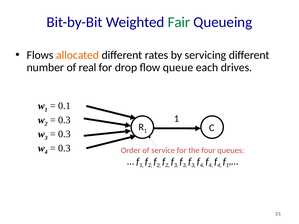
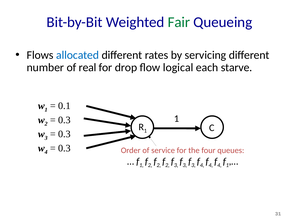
allocated colour: orange -> blue
queue: queue -> logical
drives: drives -> starve
